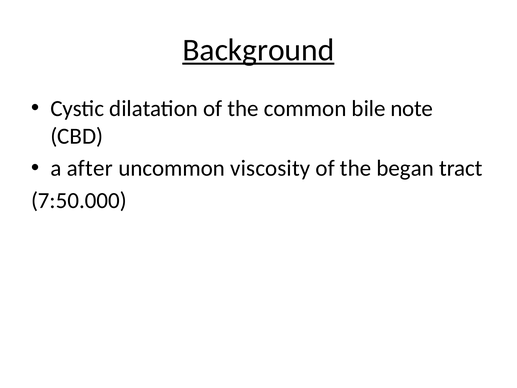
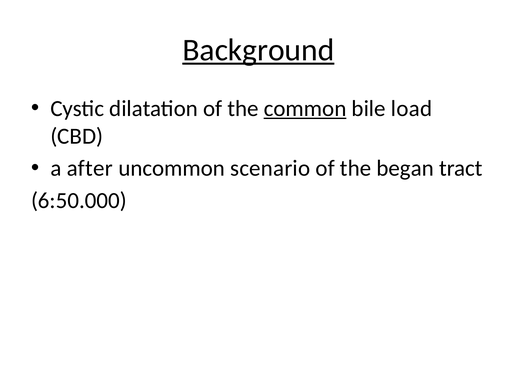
common underline: none -> present
note: note -> load
viscosity: viscosity -> scenario
7:50.000: 7:50.000 -> 6:50.000
